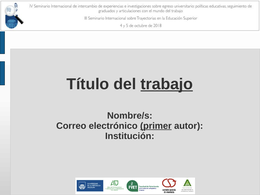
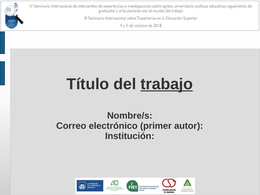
primer underline: present -> none
